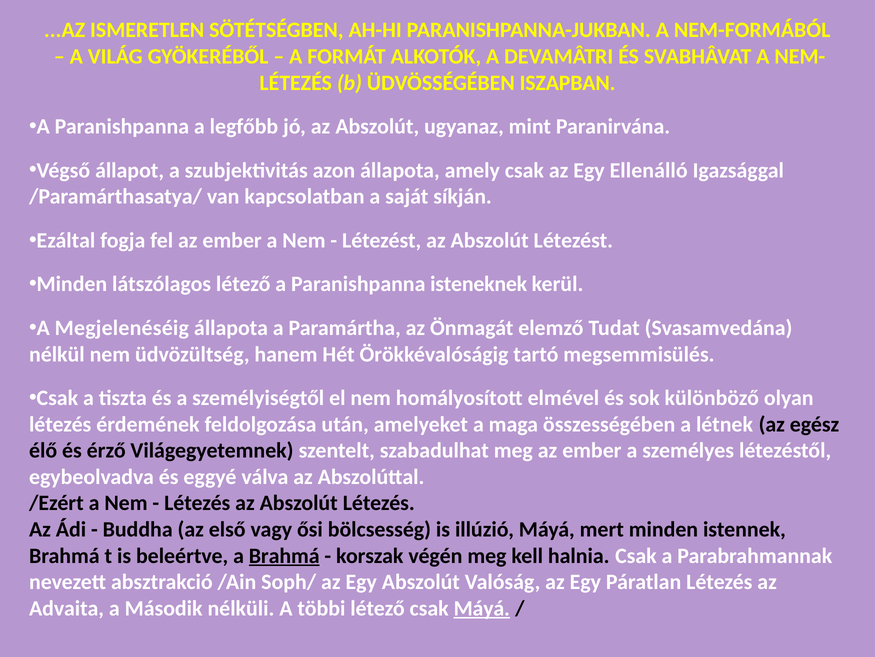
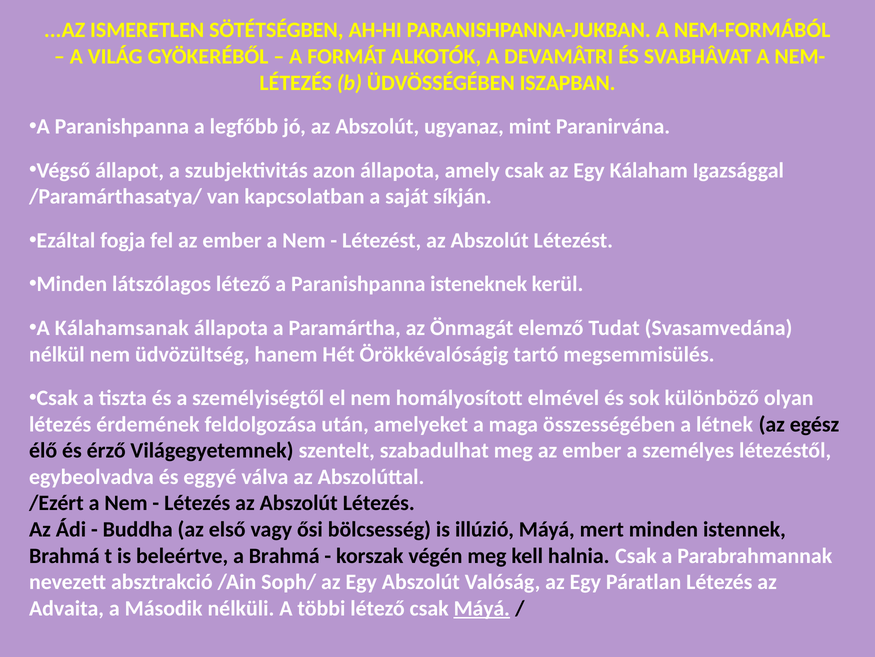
Ellenálló: Ellenálló -> Kálaham
Megjelenéséig: Megjelenéséig -> Kálahamsanak
Brahmá at (284, 555) underline: present -> none
